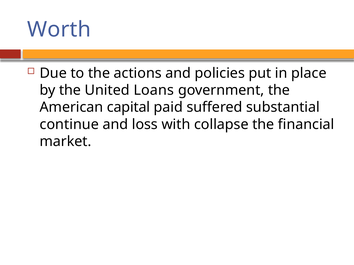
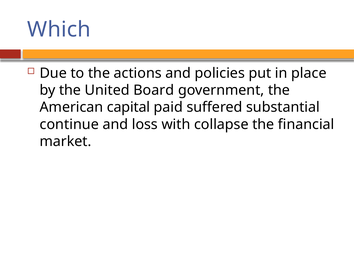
Worth: Worth -> Which
Loans: Loans -> Board
